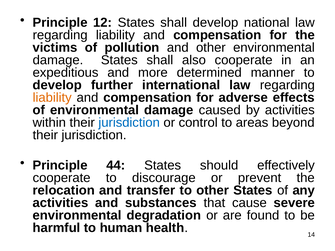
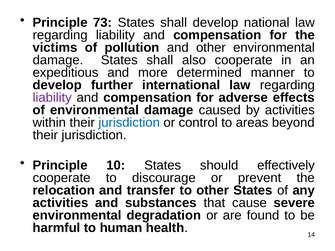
12: 12 -> 73
liability at (52, 98) colour: orange -> purple
44: 44 -> 10
